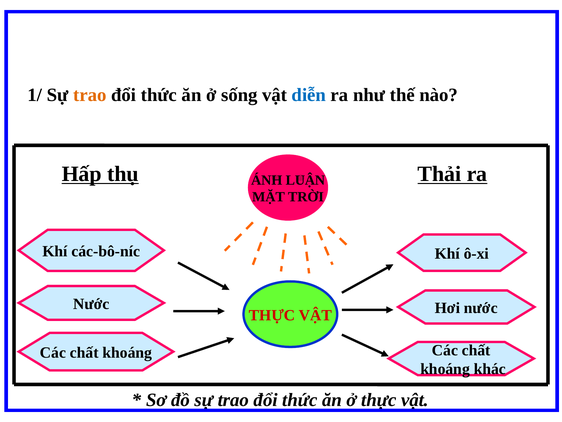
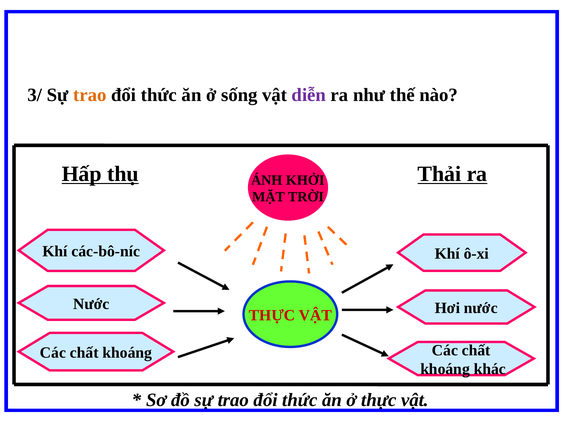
1/: 1/ -> 3/
diễn colour: blue -> purple
LUẬN: LUẬN -> KHỞI
